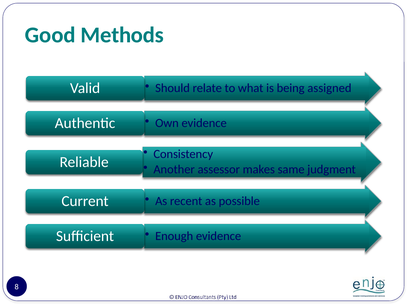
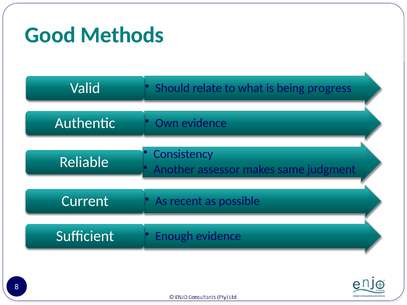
assigned: assigned -> progress
